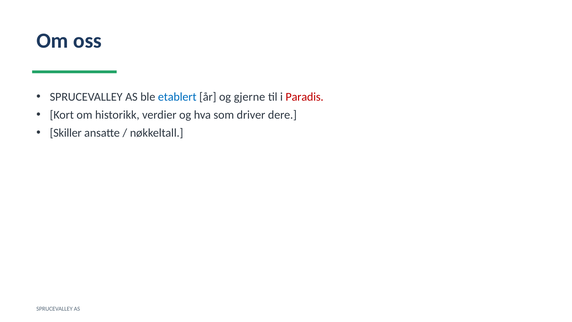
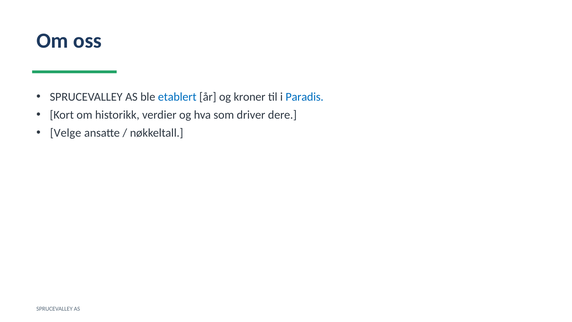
gjerne: gjerne -> kroner
Paradis colour: red -> blue
Skiller: Skiller -> Velge
